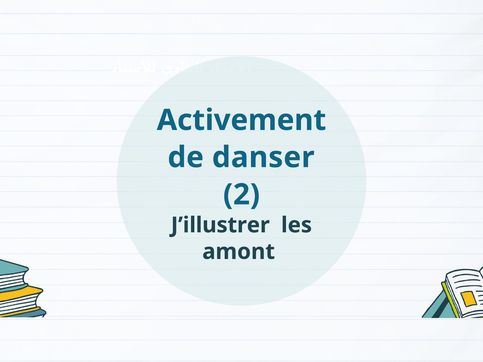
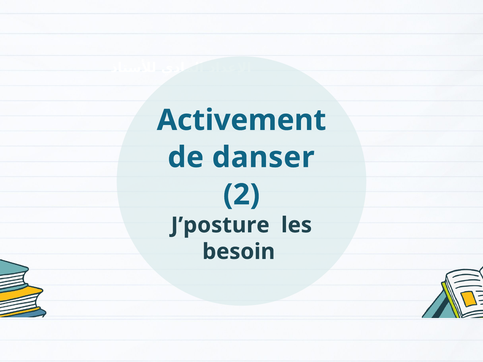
J’illustrer: J’illustrer -> J’posture
amont: amont -> besoin
